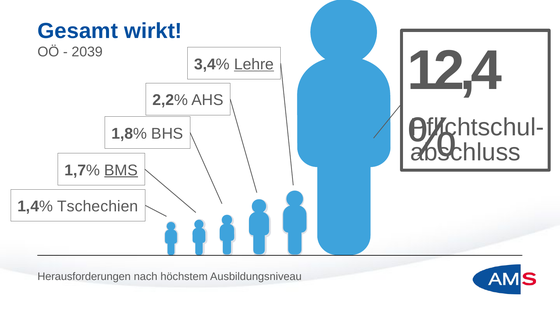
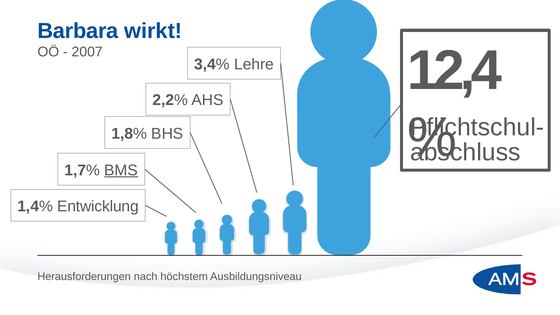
Gesamt: Gesamt -> Barbara
2039: 2039 -> 2007
Lehre underline: present -> none
Tschechien: Tschechien -> Entwicklung
